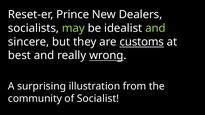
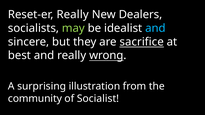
Reset-er Prince: Prince -> Really
and at (155, 28) colour: light green -> light blue
customs: customs -> sacrifice
